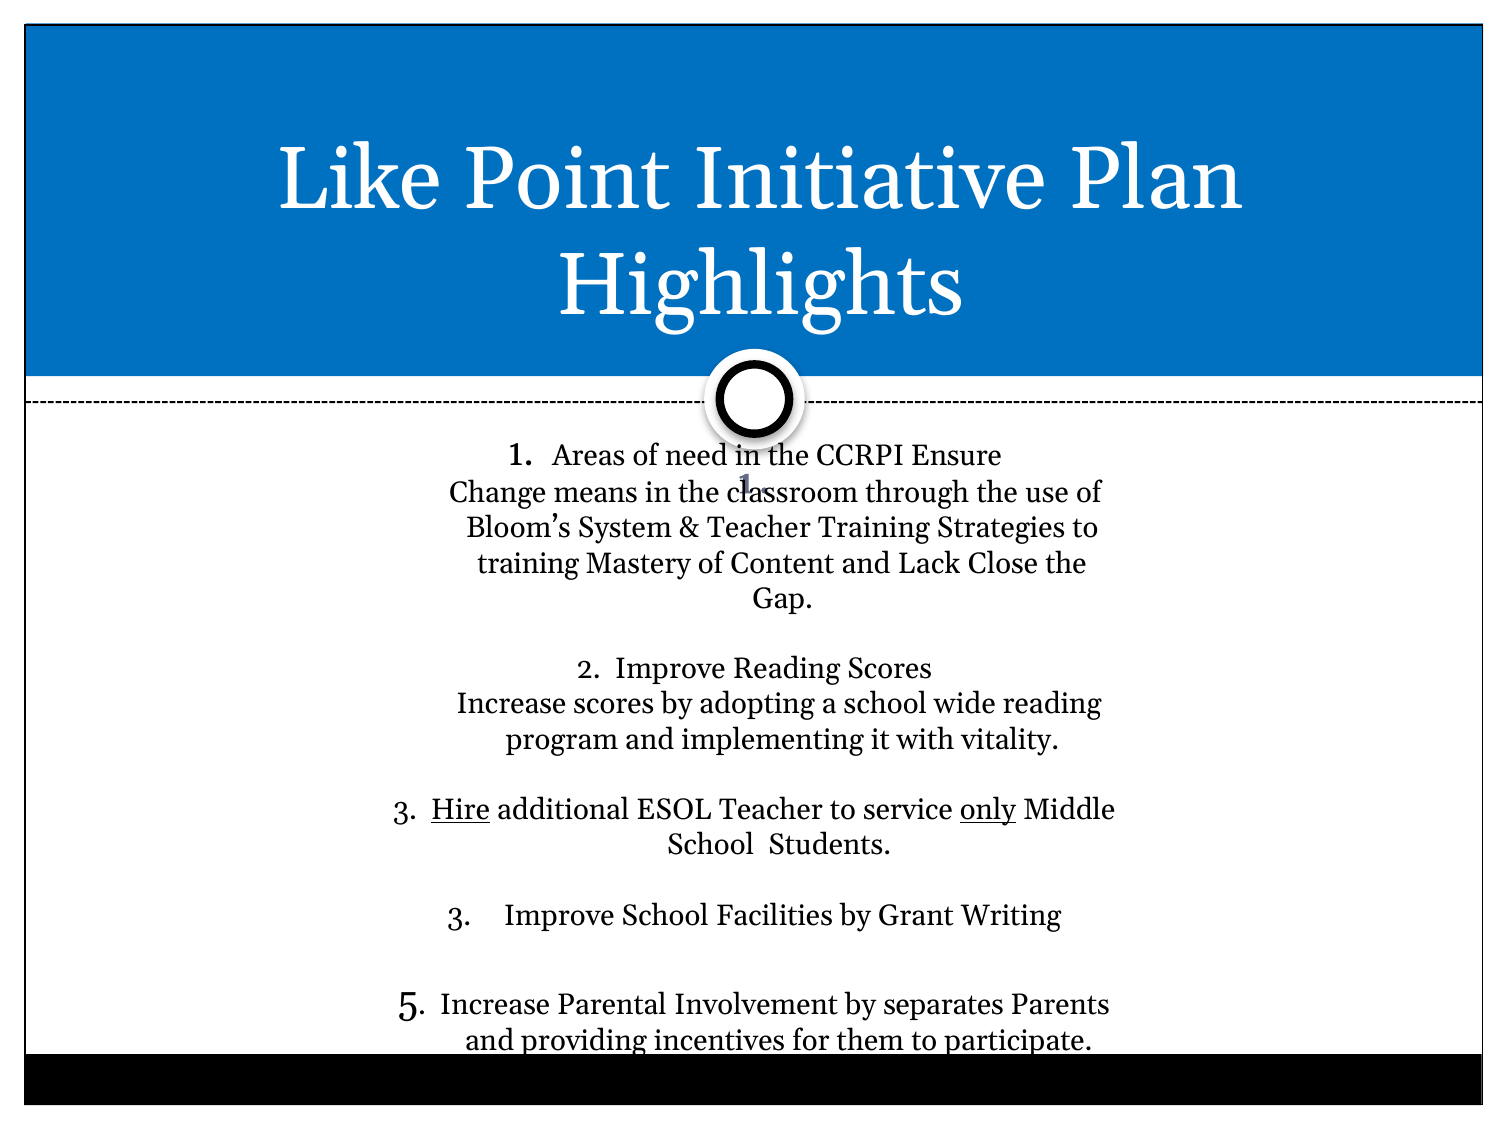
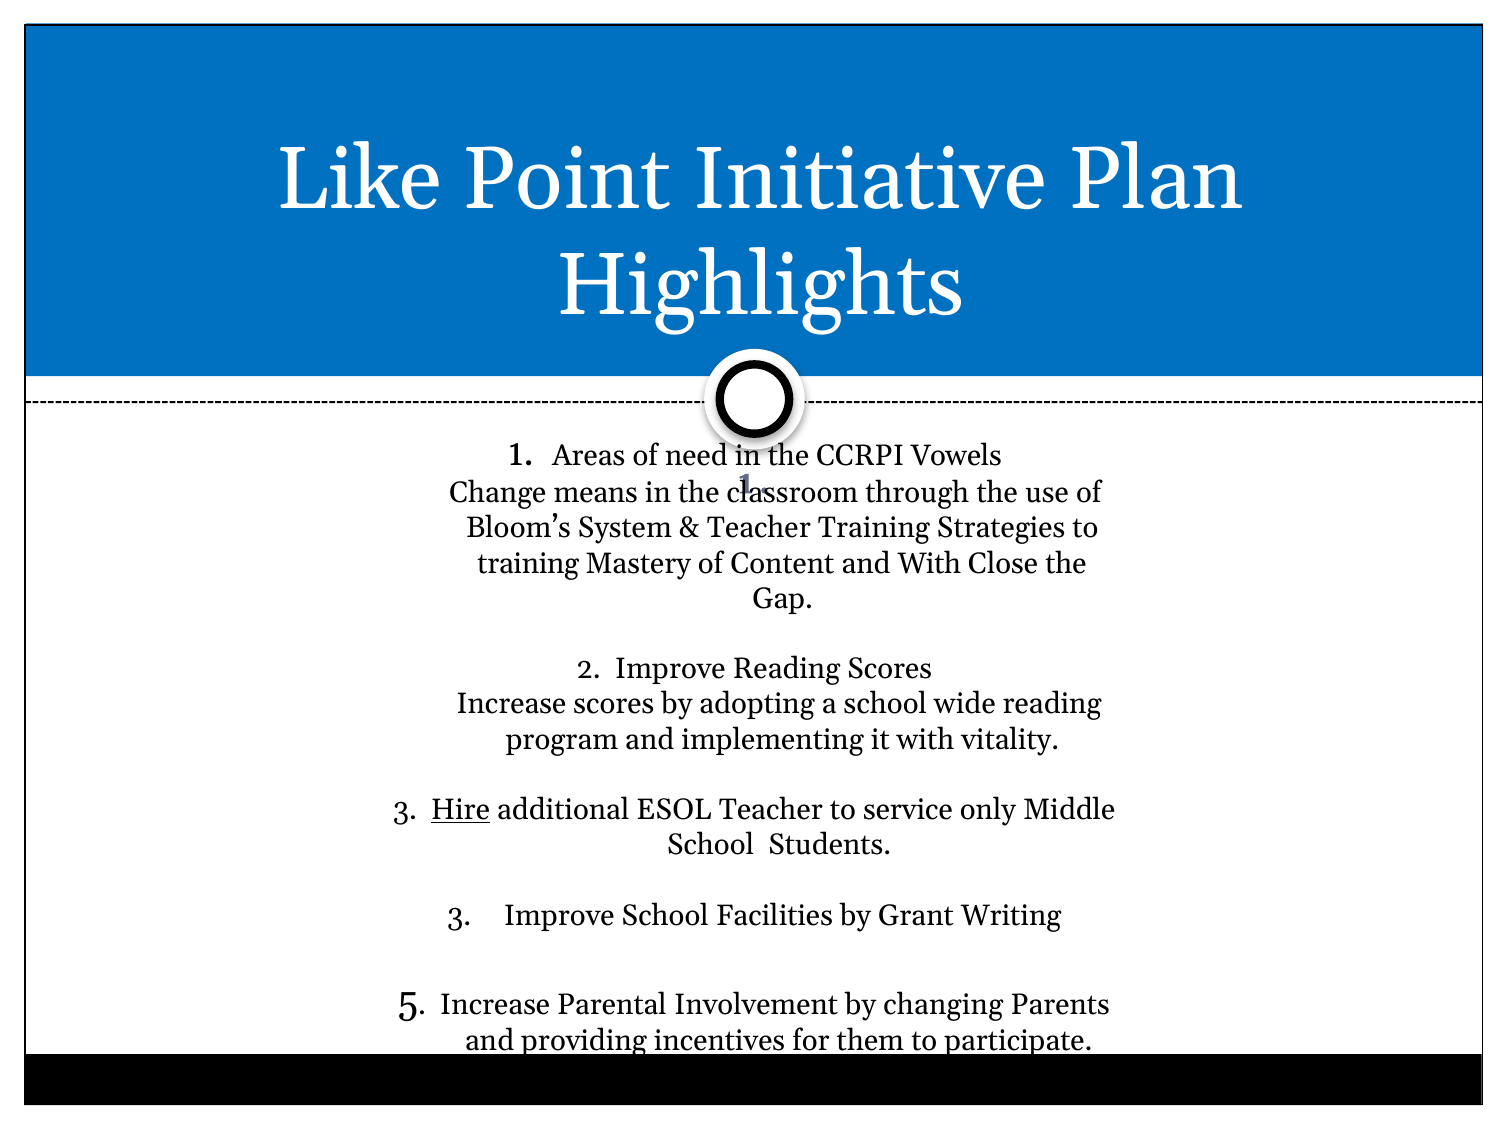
Ensure: Ensure -> Vowels
and Lack: Lack -> With
only underline: present -> none
separates: separates -> changing
